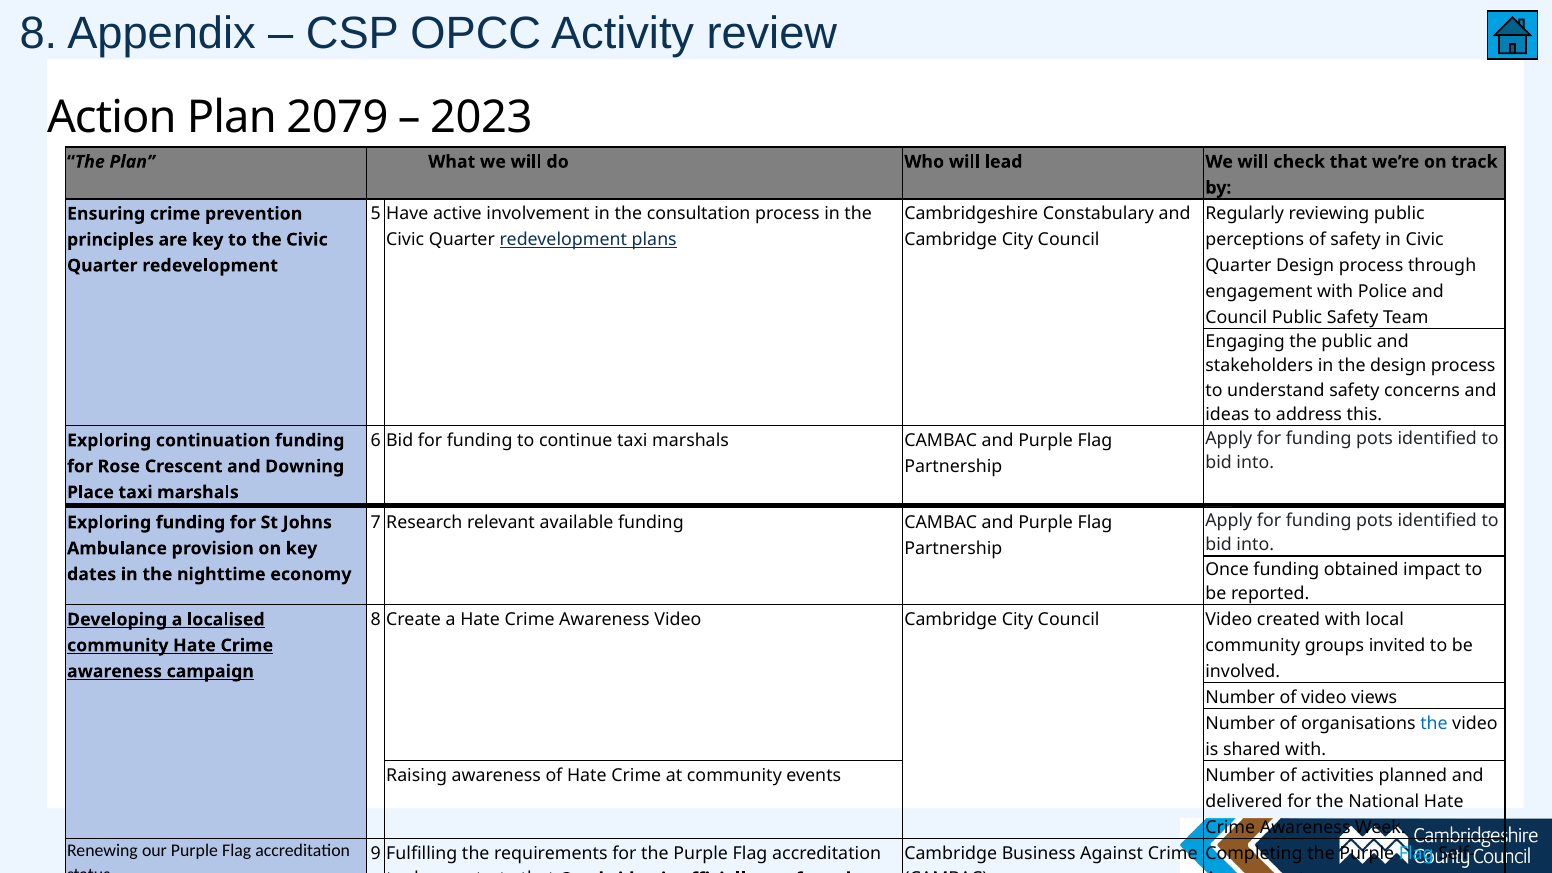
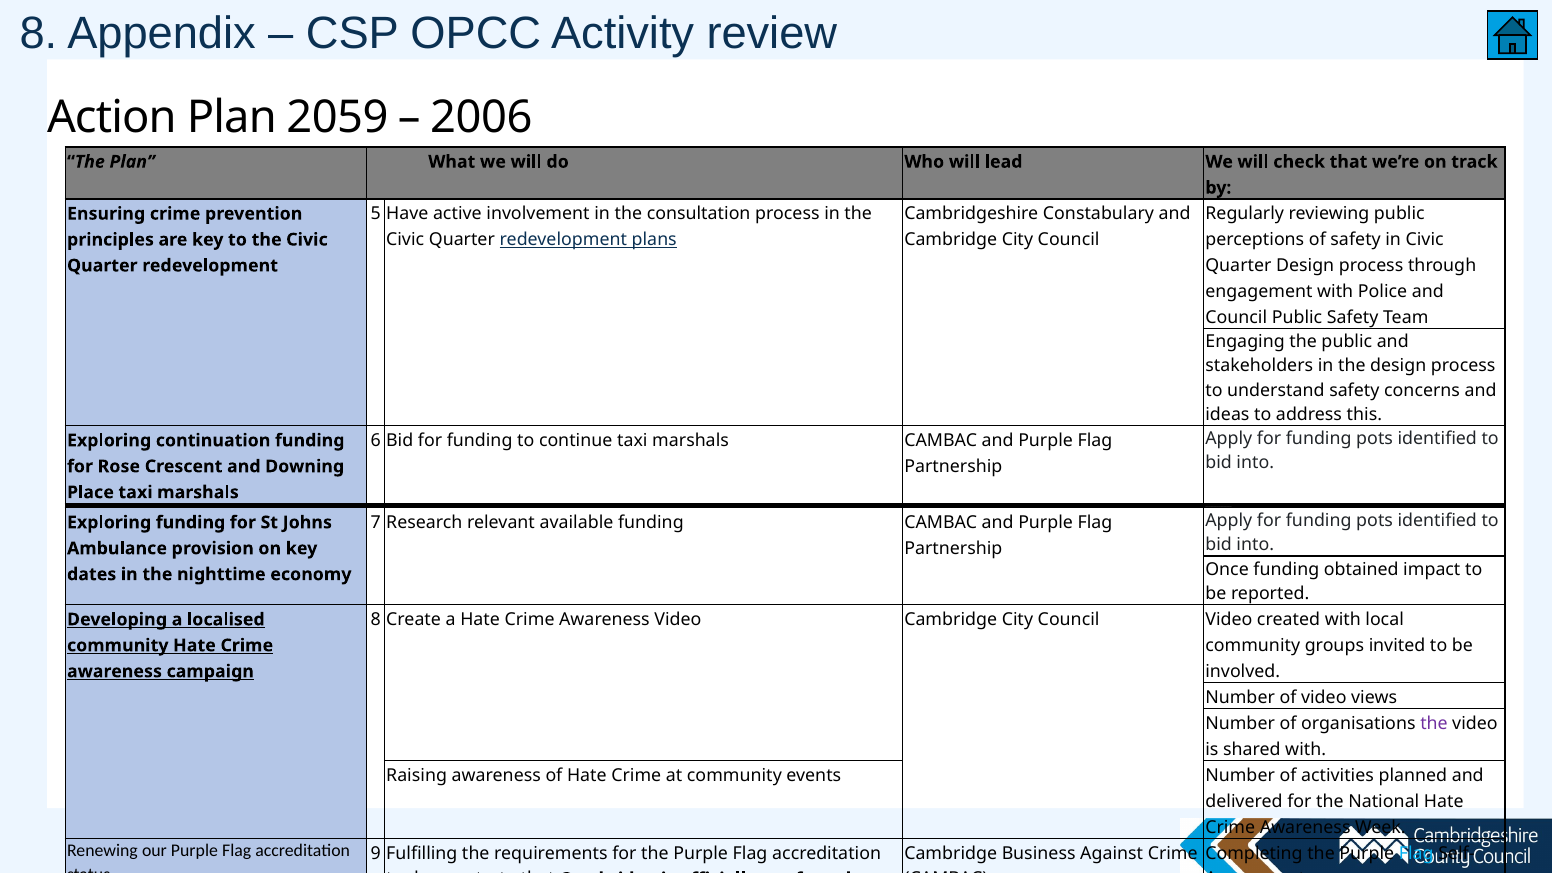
2079: 2079 -> 2059
2023: 2023 -> 2006
the at (1434, 723) colour: blue -> purple
